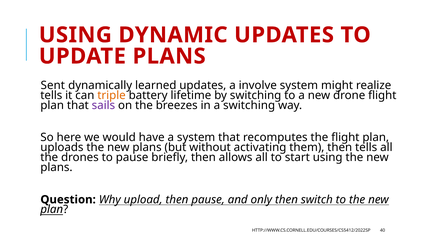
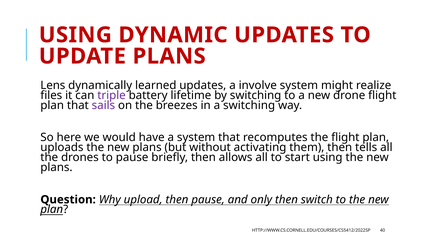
Sent: Sent -> Lens
tells at (51, 95): tells -> files
triple colour: orange -> purple
